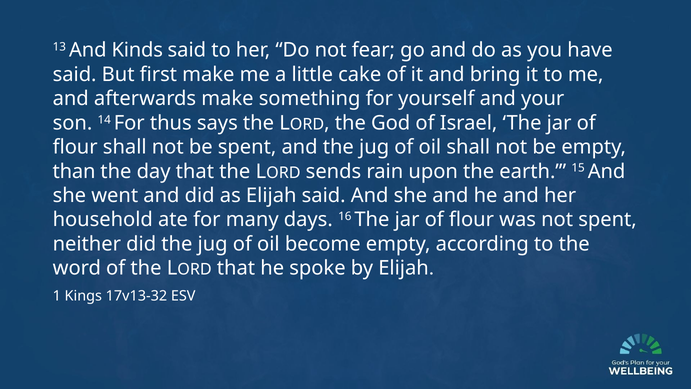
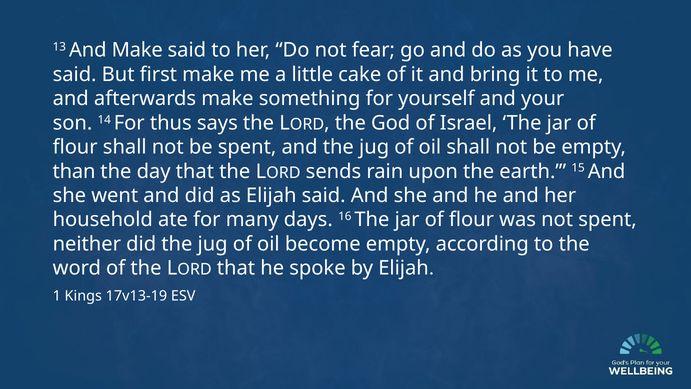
And Kinds: Kinds -> Make
17v13-32: 17v13-32 -> 17v13-19
